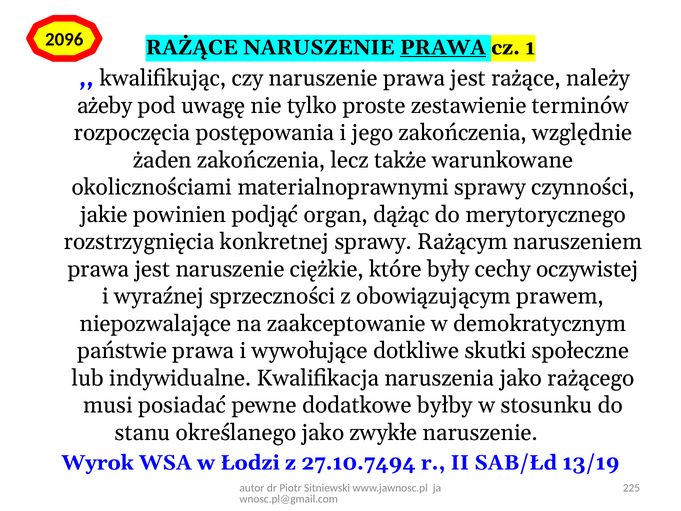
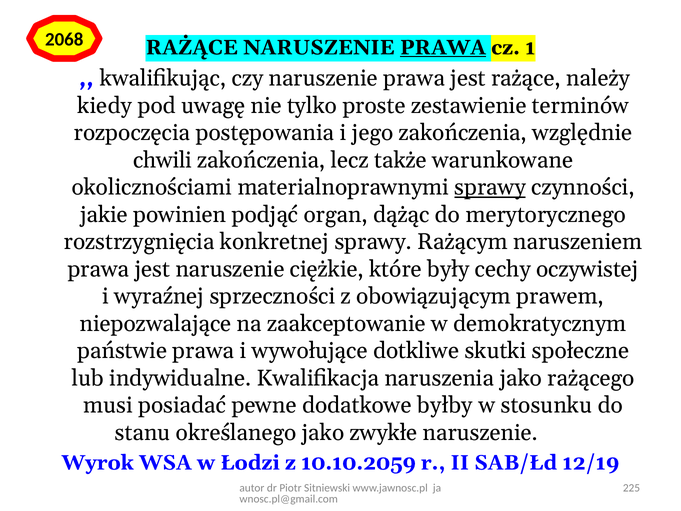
2096: 2096 -> 2068
ażeby: ażeby -> kiedy
żaden: żaden -> chwili
sprawy at (490, 187) underline: none -> present
27.10.7494: 27.10.7494 -> 10.10.2059
13/19: 13/19 -> 12/19
